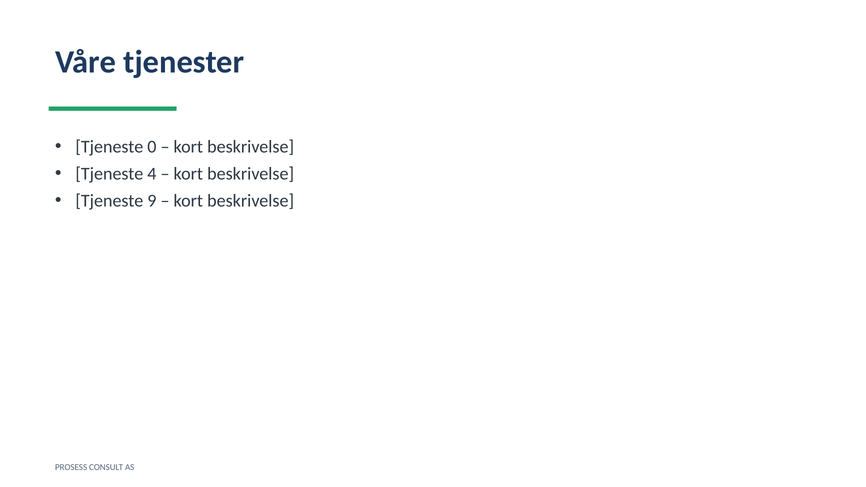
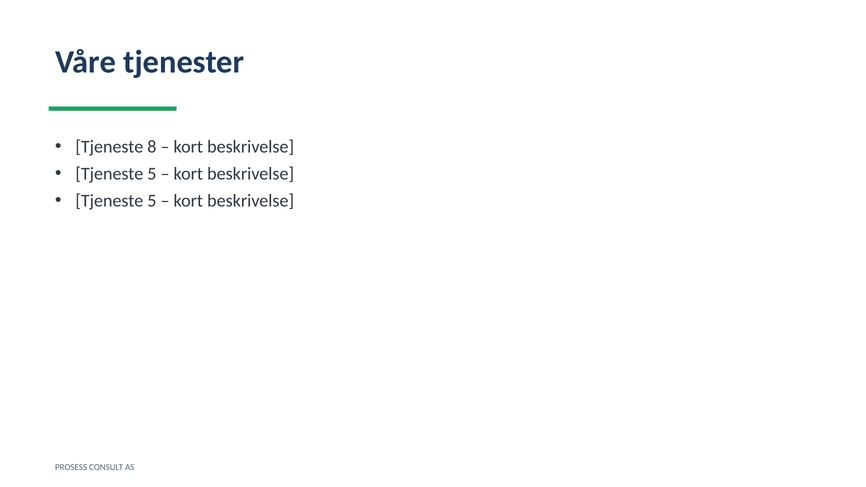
0: 0 -> 8
4 at (152, 174): 4 -> 5
9 at (152, 201): 9 -> 5
